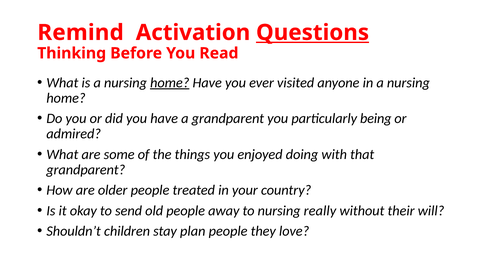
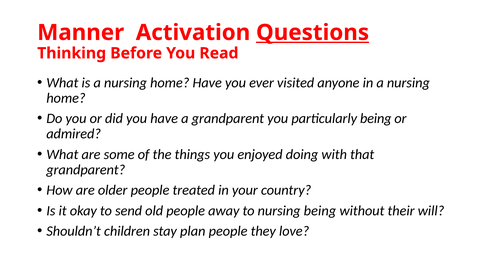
Remind: Remind -> Manner
home at (170, 82) underline: present -> none
nursing really: really -> being
